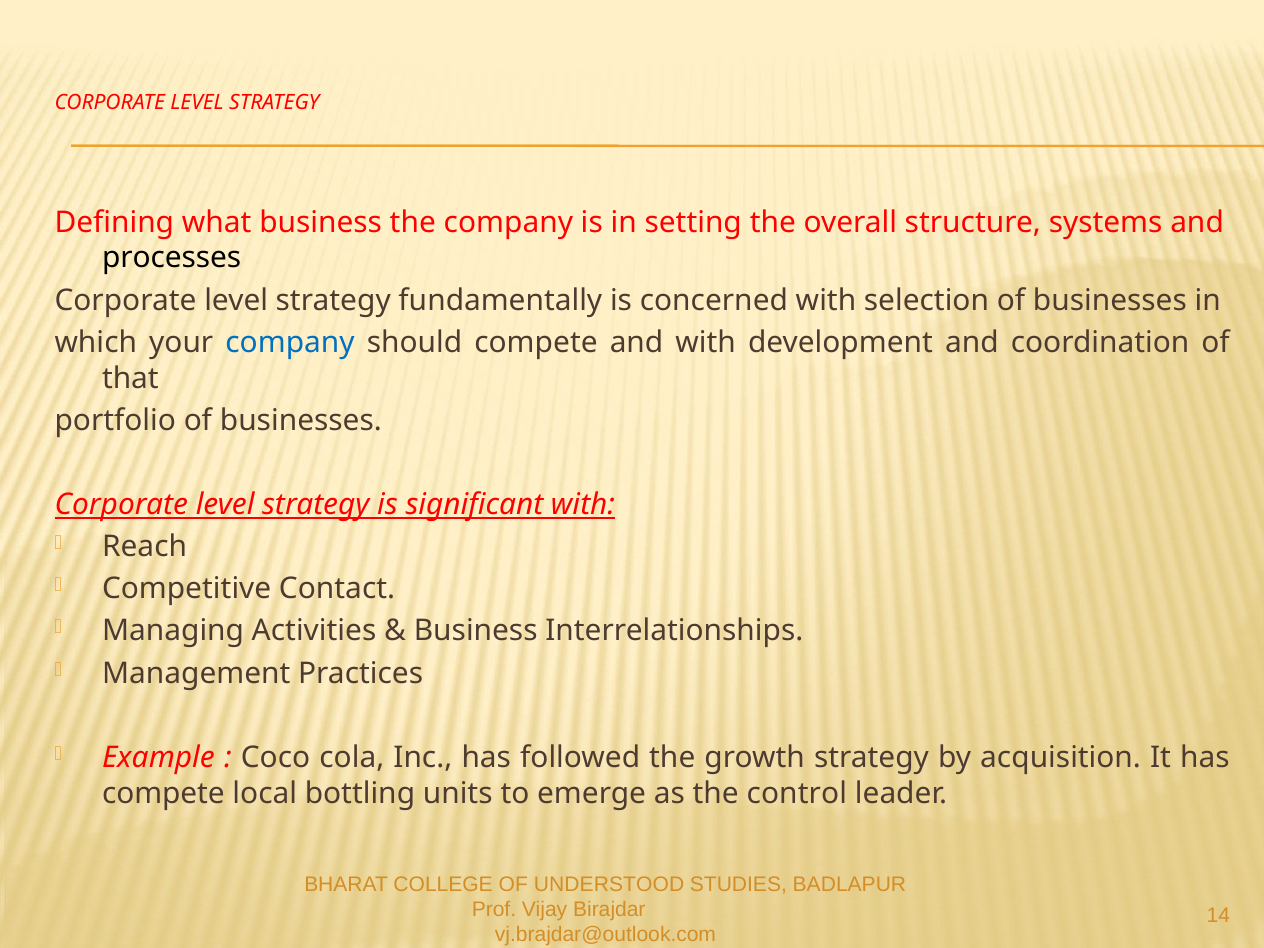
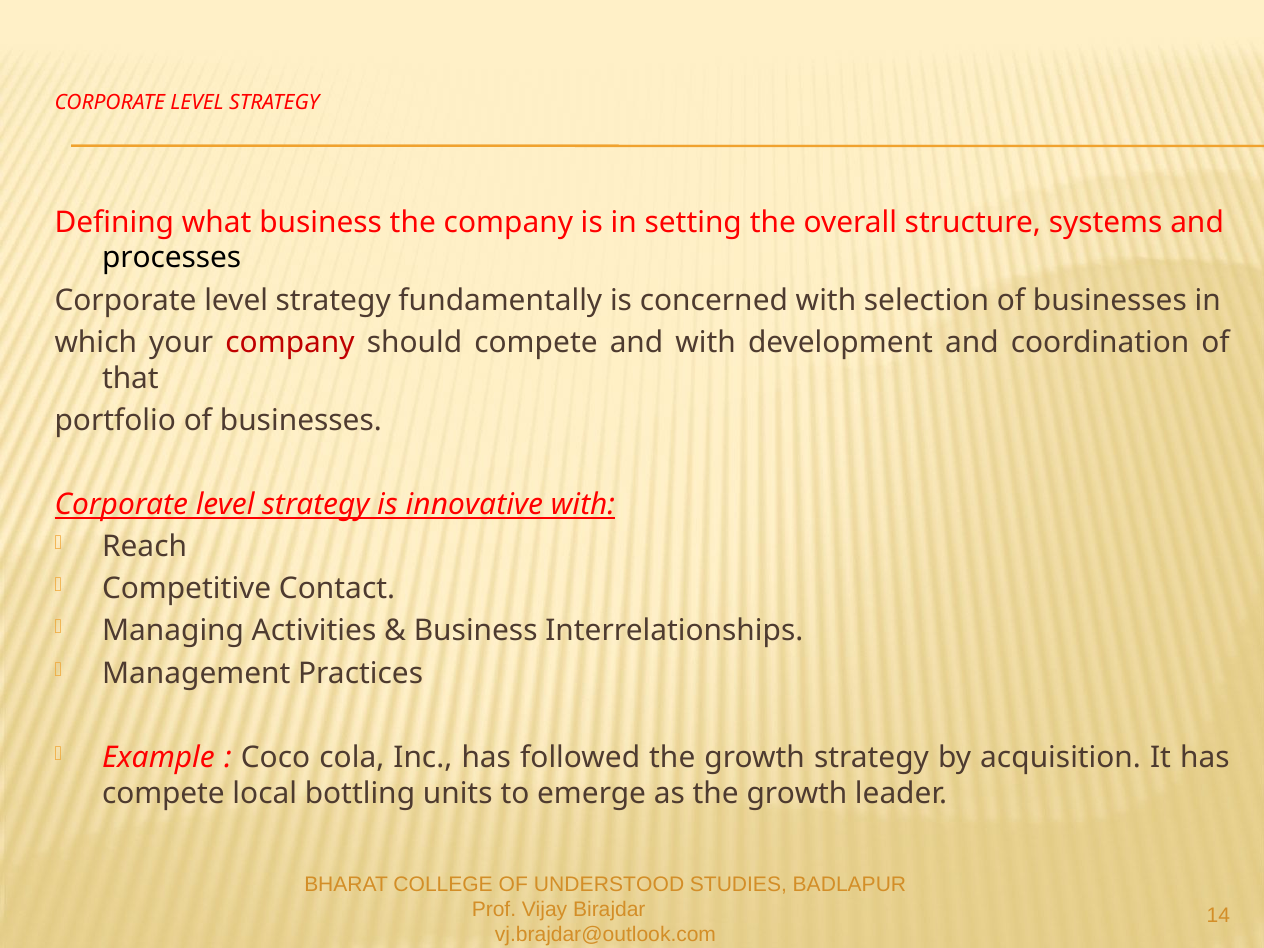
company at (290, 342) colour: blue -> red
significant: significant -> innovative
as the control: control -> growth
